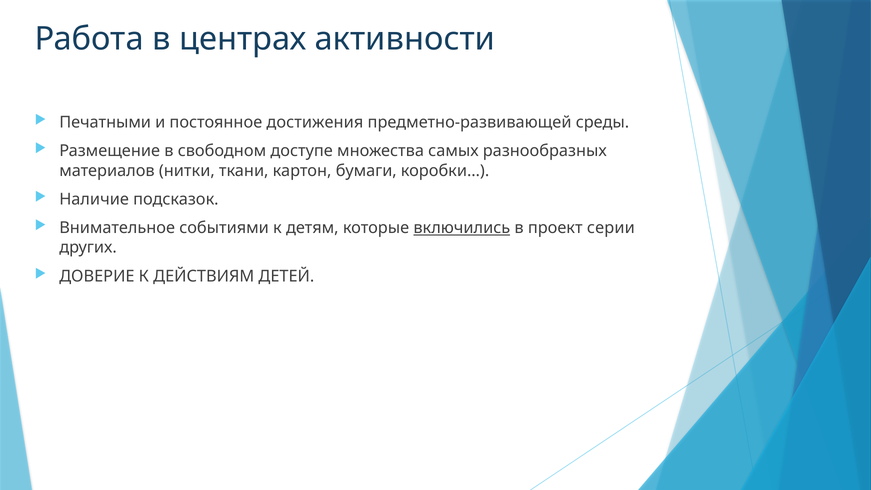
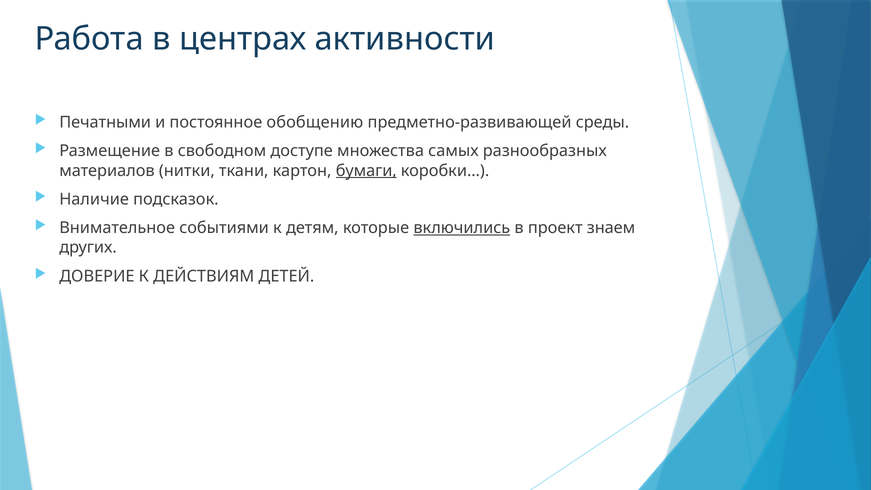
достижения: достижения -> обобщению
бумаги underline: none -> present
серии: серии -> знаем
